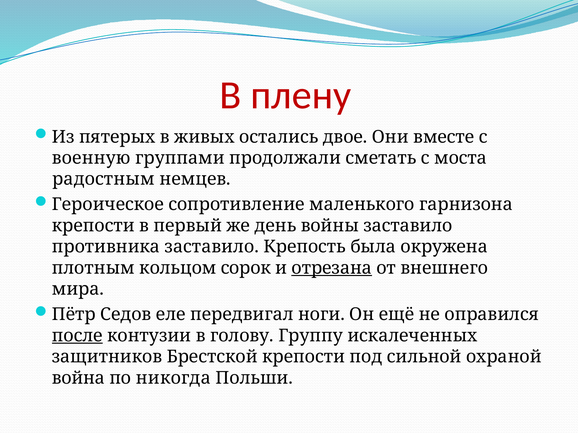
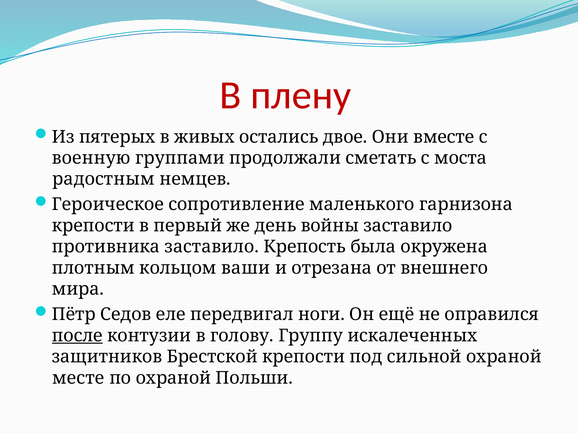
сорок: сорок -> ваши
отрезана underline: present -> none
война: война -> месте
по никогда: никогда -> охраной
